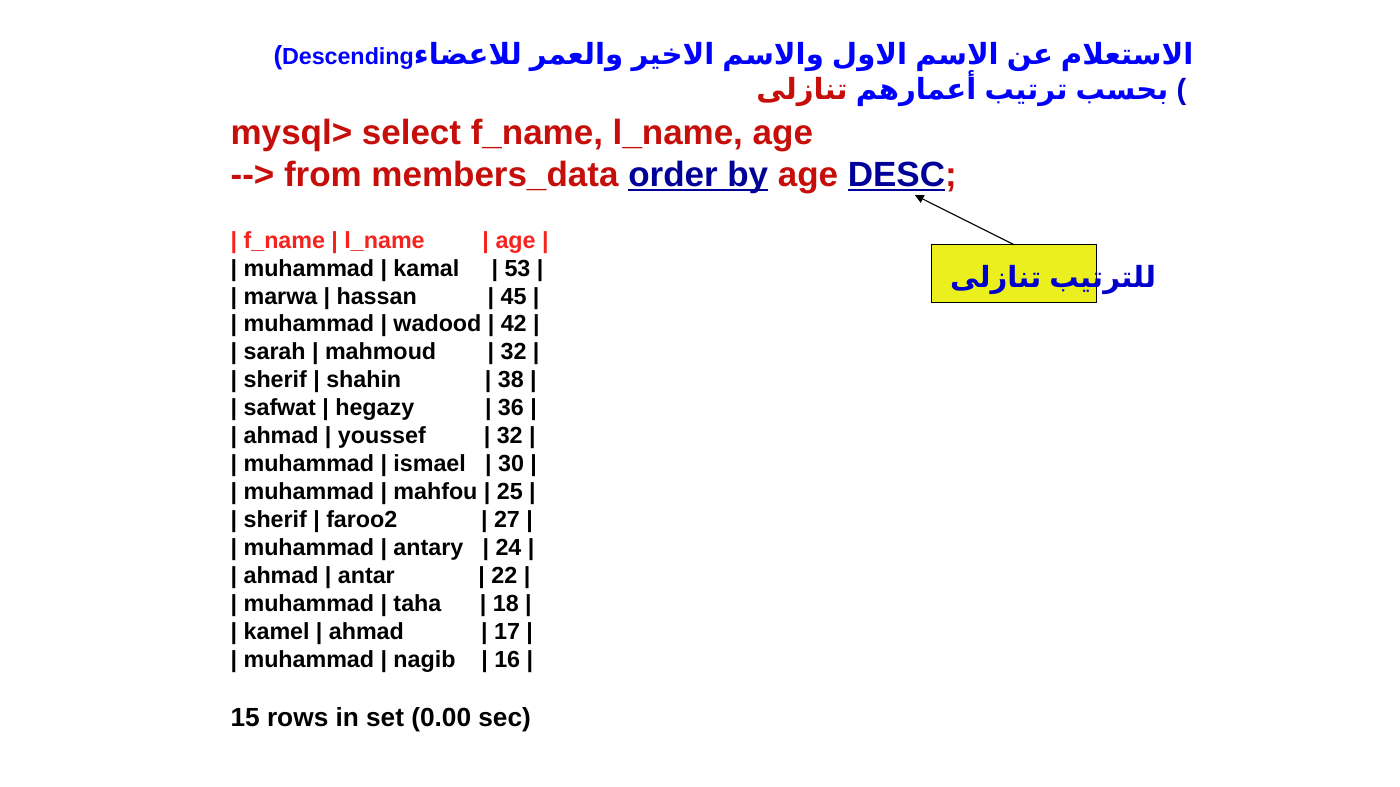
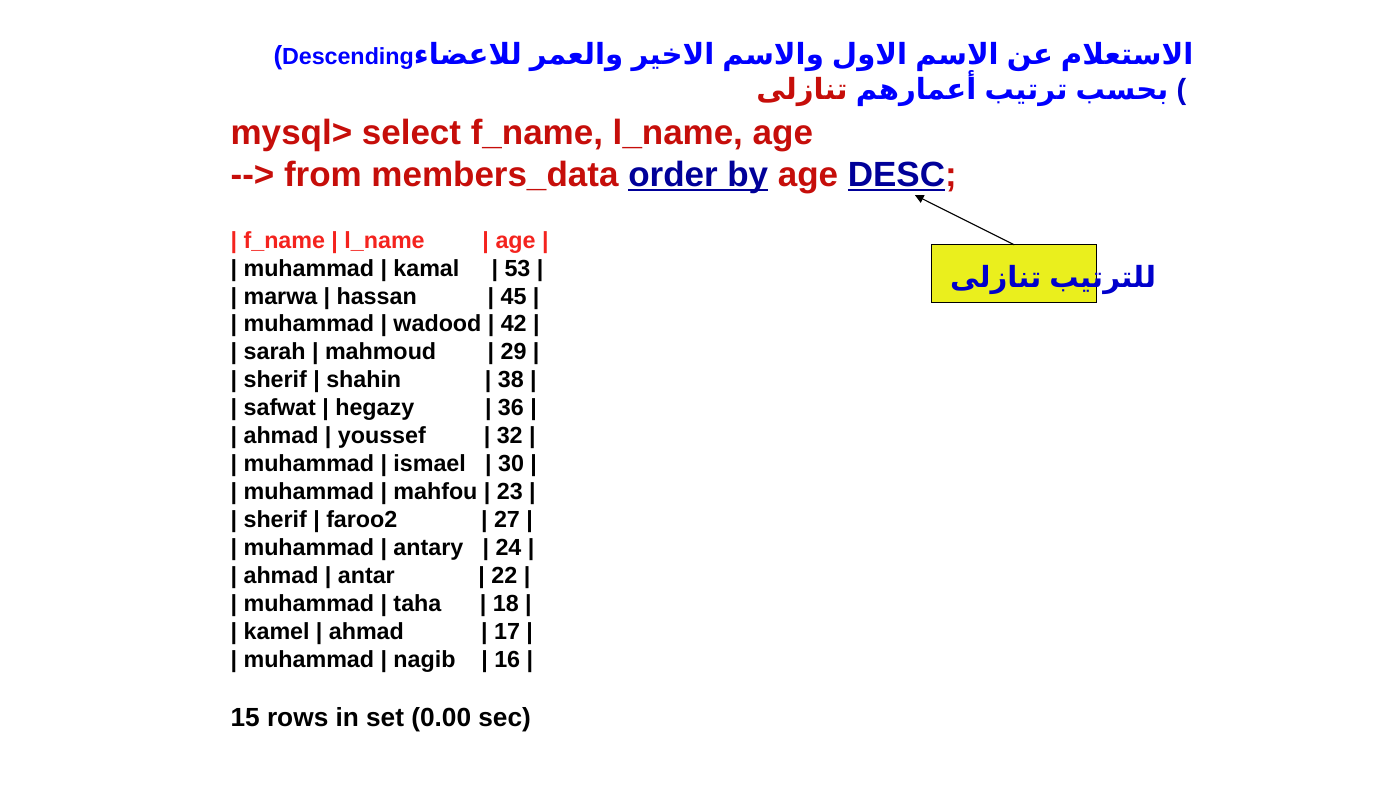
32 at (514, 352): 32 -> 29
25: 25 -> 23
